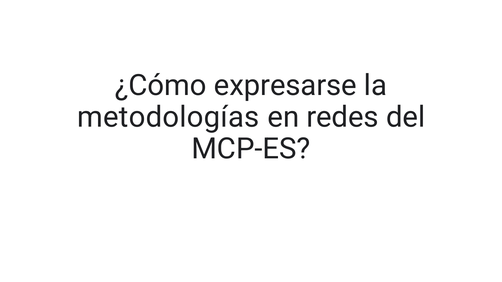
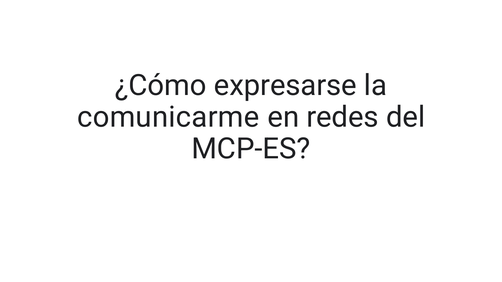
metodologías: metodologías -> comunicarme
